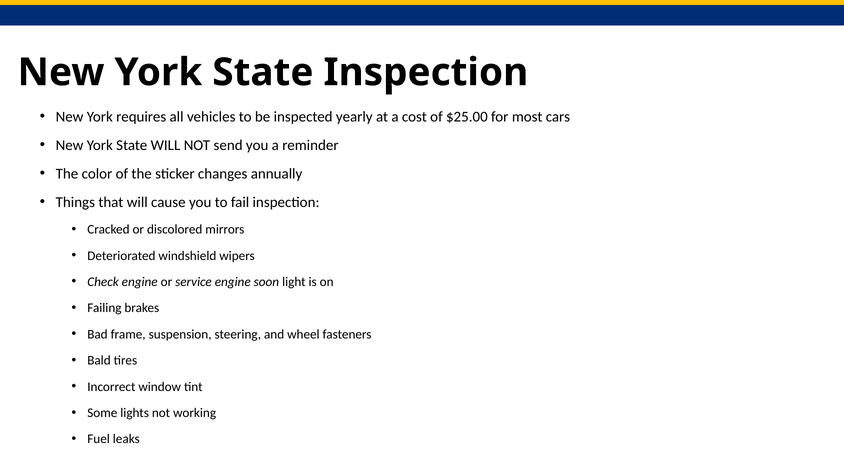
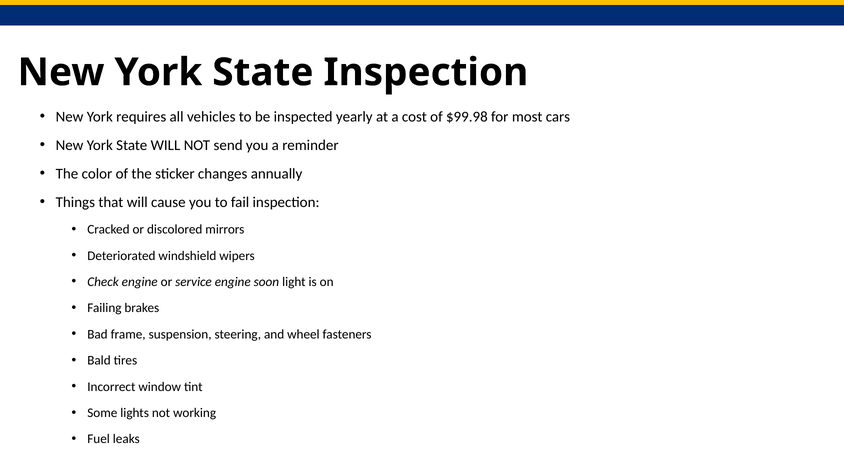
$25.00: $25.00 -> $99.98
